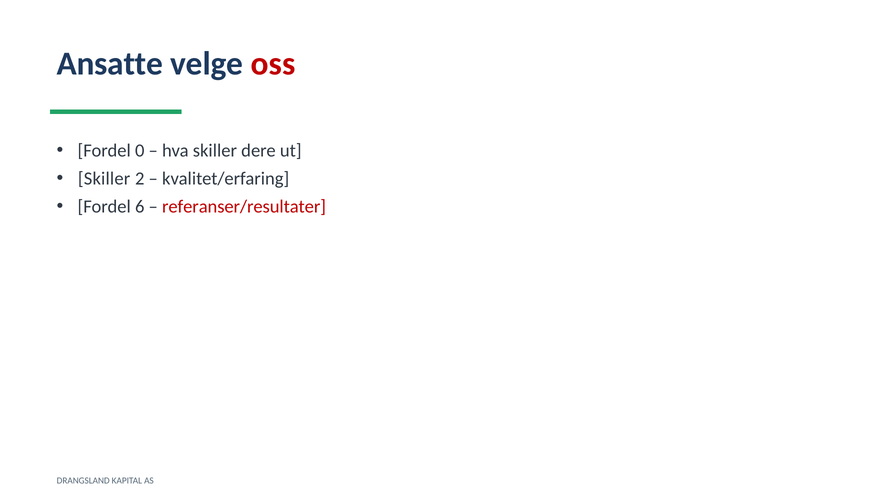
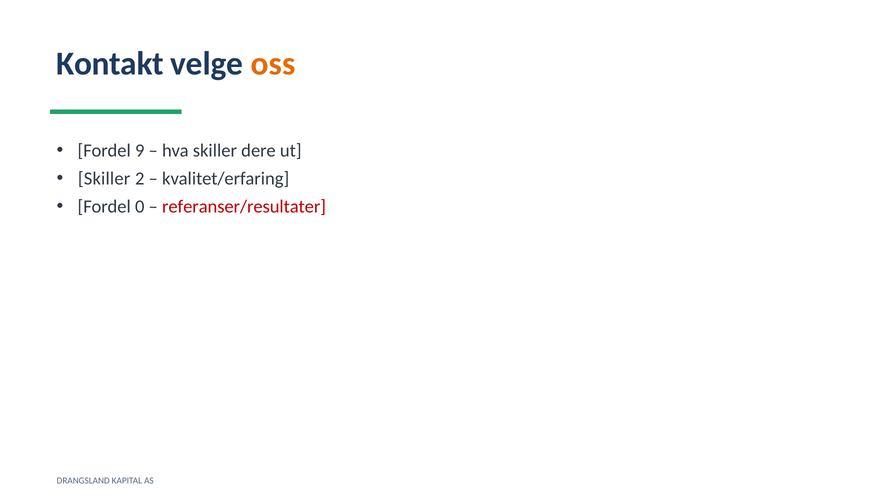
Ansatte: Ansatte -> Kontakt
oss colour: red -> orange
0: 0 -> 9
6: 6 -> 0
